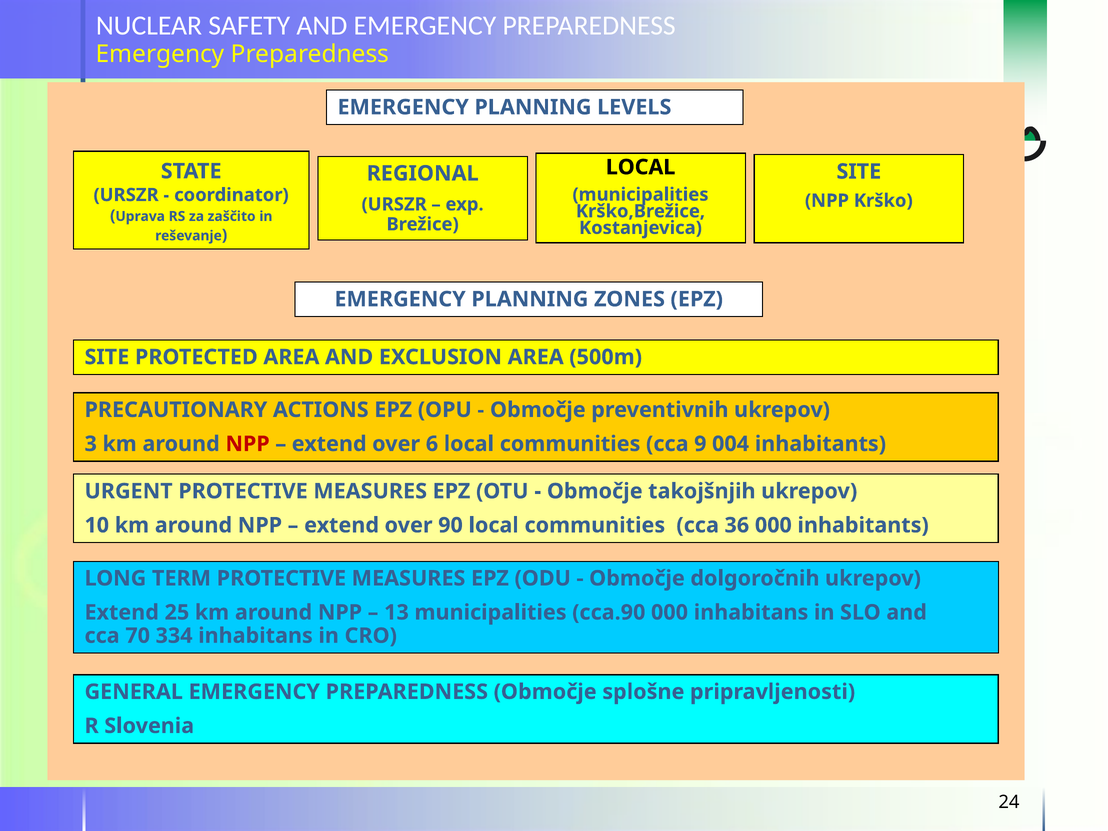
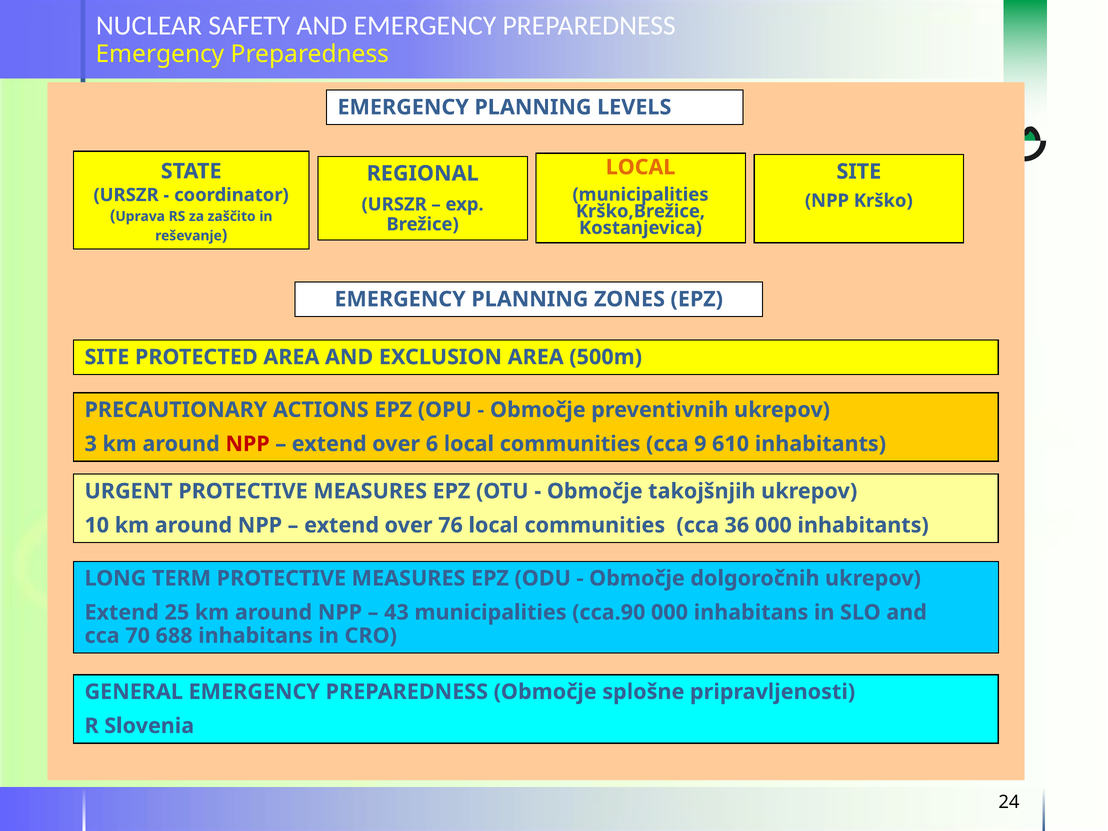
LOCAL at (641, 167) colour: black -> orange
004: 004 -> 610
90: 90 -> 76
13: 13 -> 43
334: 334 -> 688
